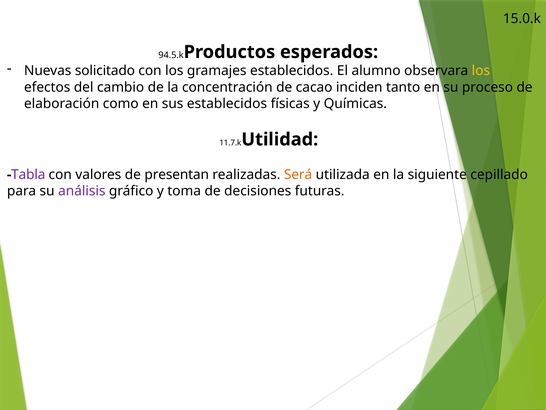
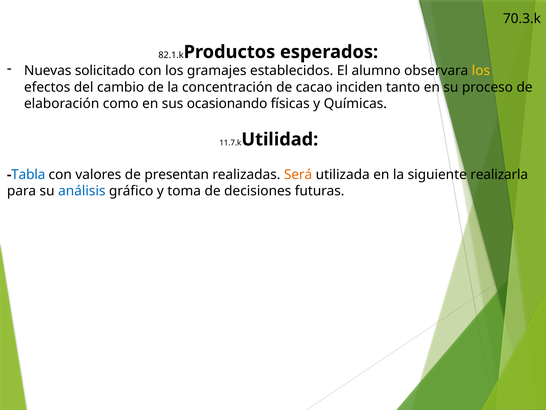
15.0.k: 15.0.k -> 70.3.k
94.5.k: 94.5.k -> 82.1.k
sus establecidos: establecidos -> ocasionando
Tabla colour: purple -> blue
cepillado: cepillado -> realizarla
análisis colour: purple -> blue
